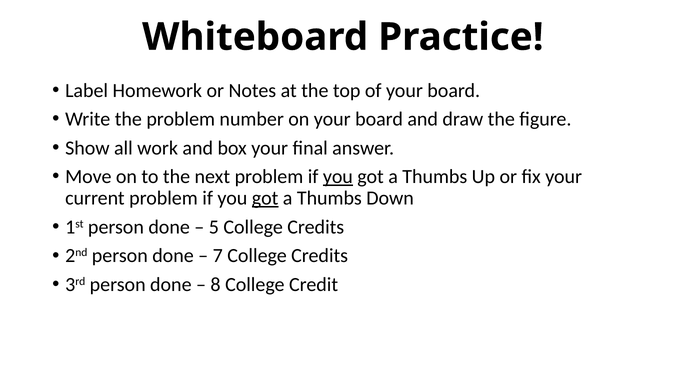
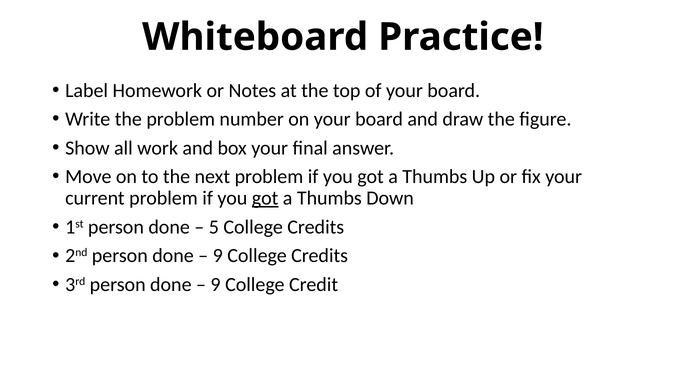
you at (338, 177) underline: present -> none
7 at (218, 256): 7 -> 9
8 at (216, 284): 8 -> 9
